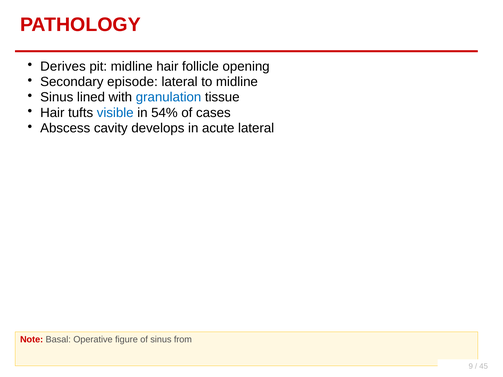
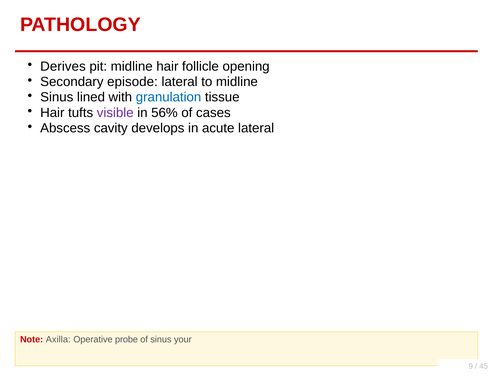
visible colour: blue -> purple
54%: 54% -> 56%
Basal: Basal -> Axilla
figure: figure -> probe
from: from -> your
